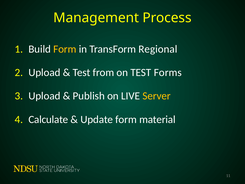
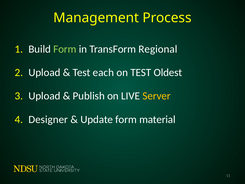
Form at (65, 49) colour: yellow -> light green
from: from -> each
Forms: Forms -> Oldest
Calculate: Calculate -> Designer
